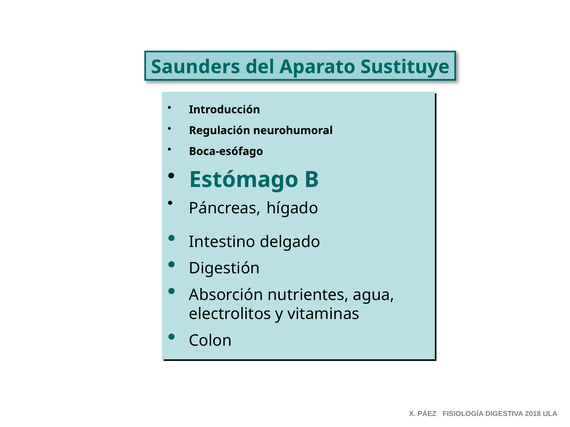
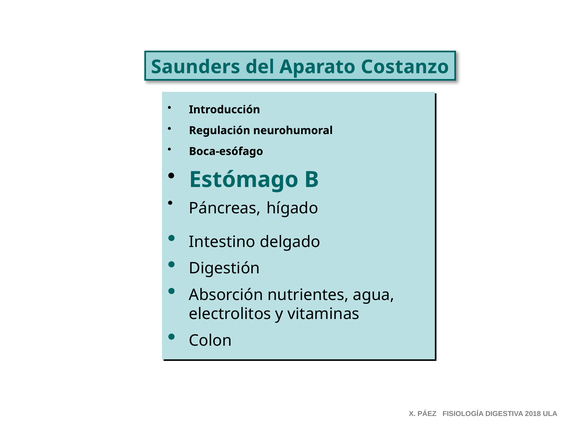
Sustituye: Sustituye -> Costanzo
